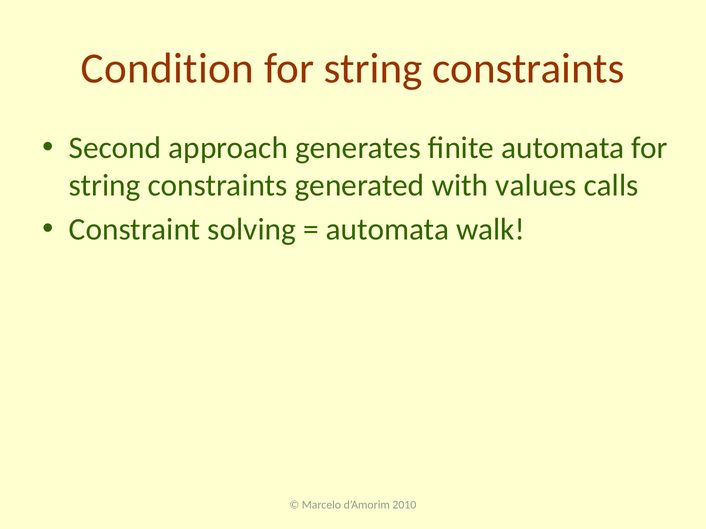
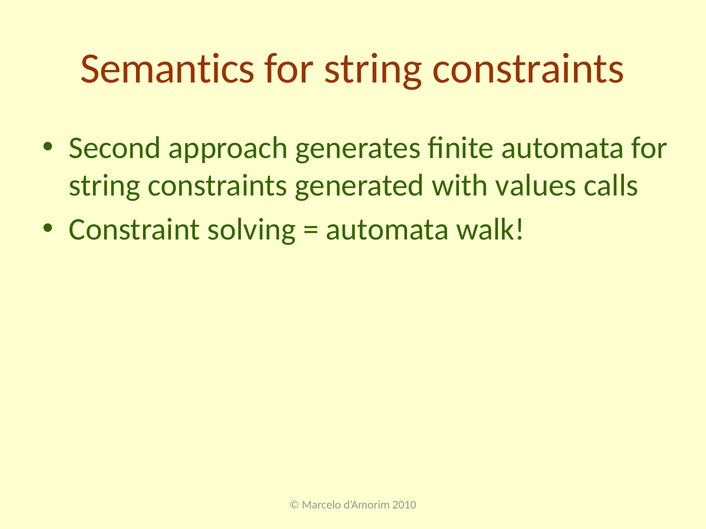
Condition: Condition -> Semantics
